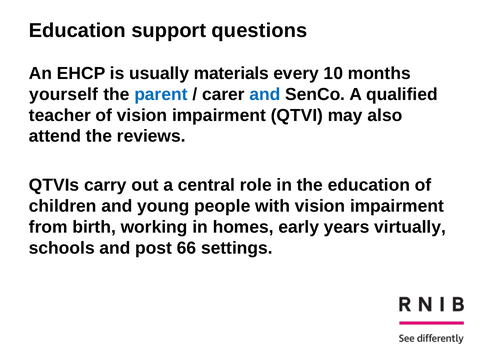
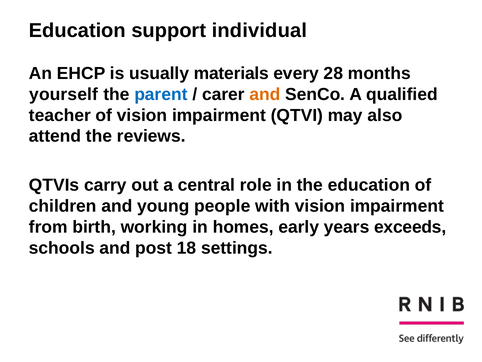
questions: questions -> individual
10: 10 -> 28
and at (265, 94) colour: blue -> orange
virtually: virtually -> exceeds
66: 66 -> 18
